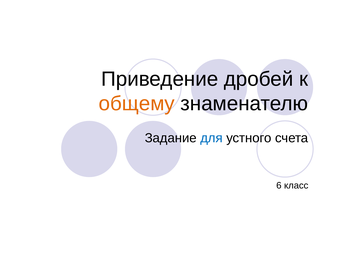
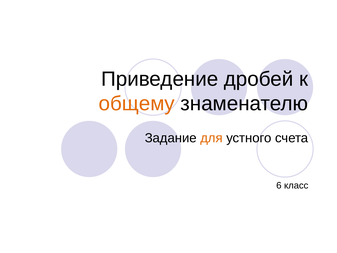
для colour: blue -> orange
